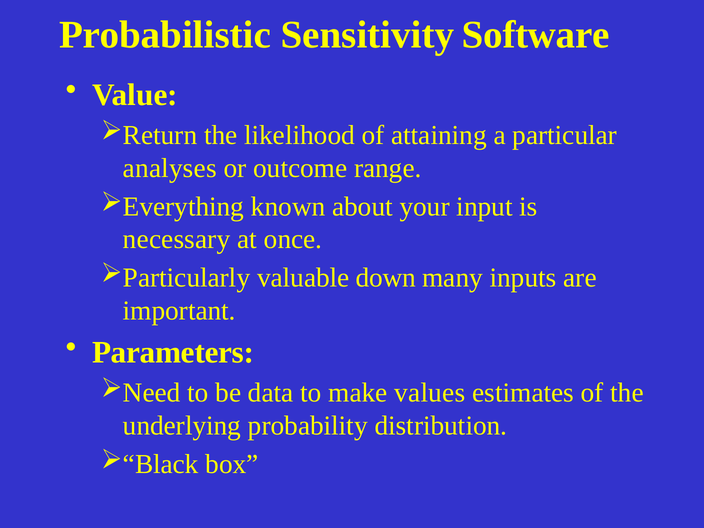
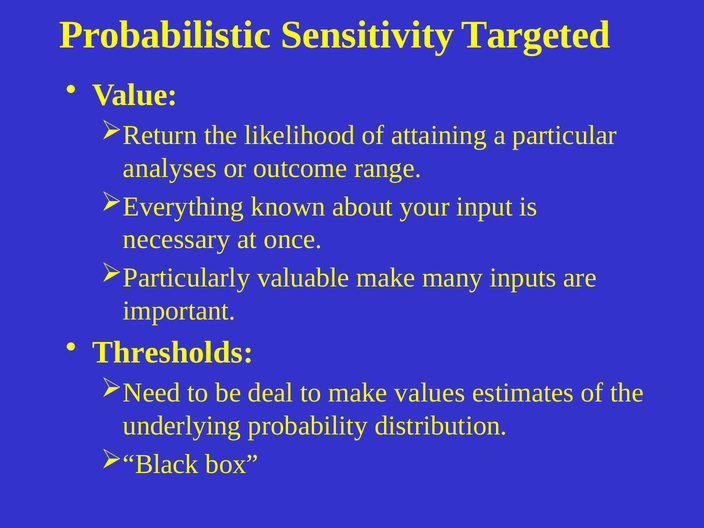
Software: Software -> Targeted
valuable down: down -> make
Parameters: Parameters -> Thresholds
data: data -> deal
